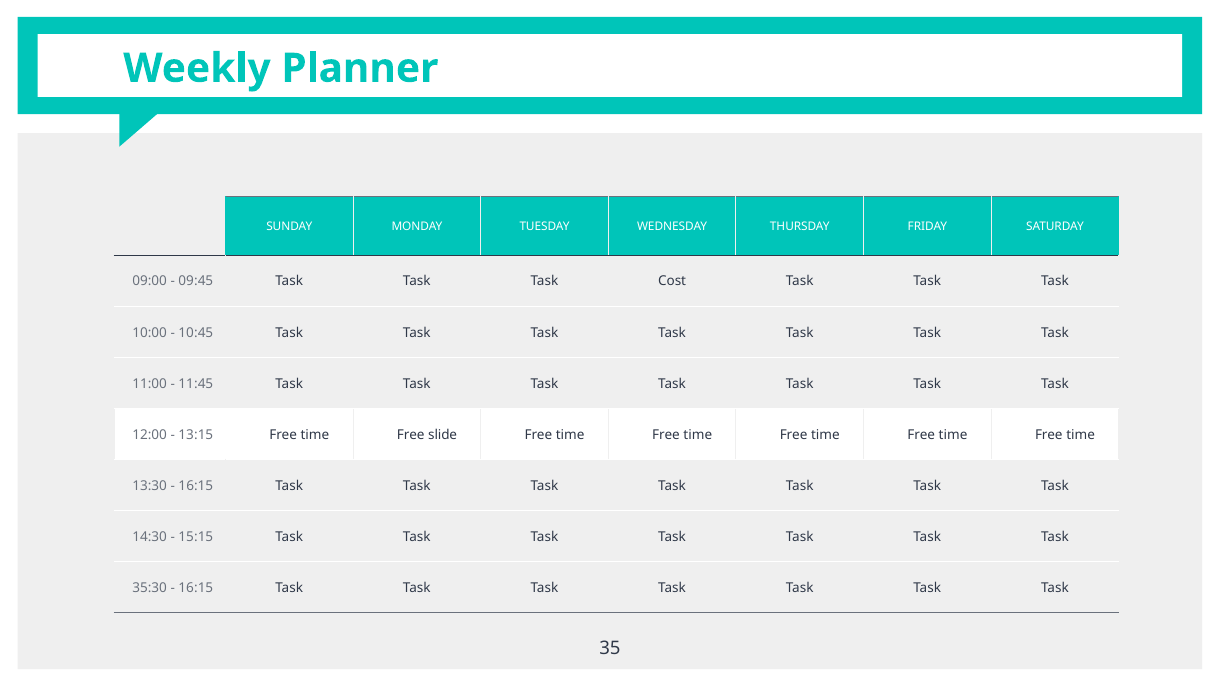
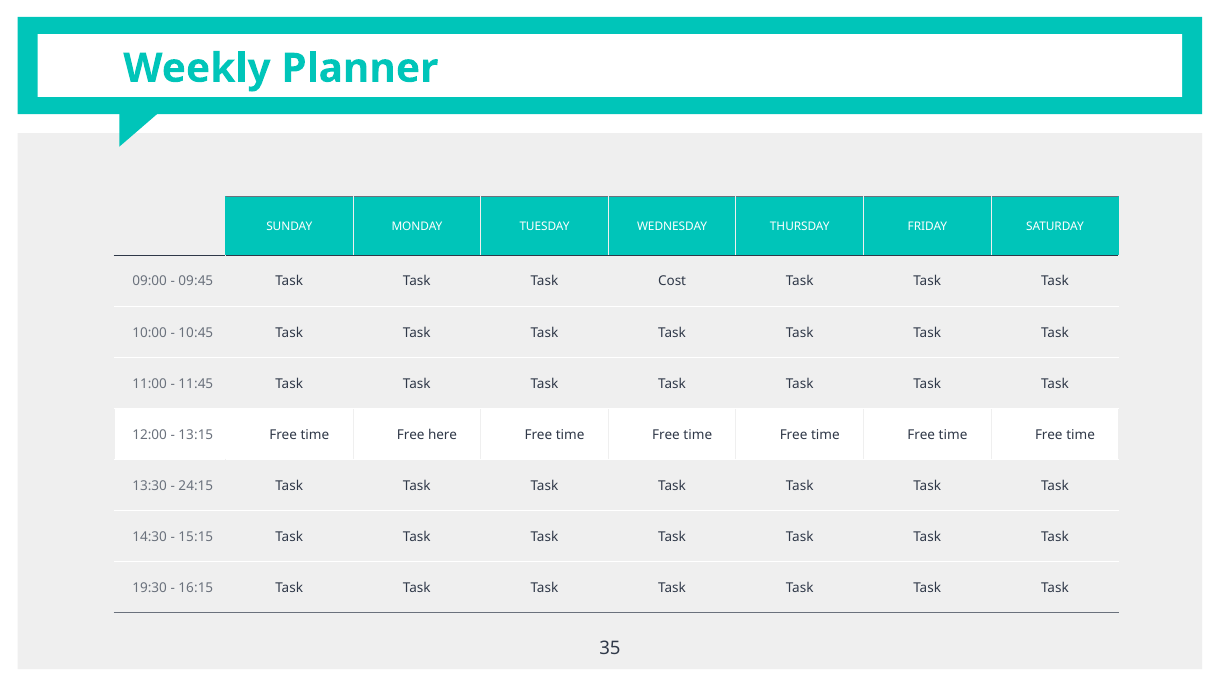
slide: slide -> here
16:15 at (196, 486): 16:15 -> 24:15
35:30: 35:30 -> 19:30
